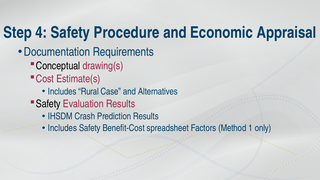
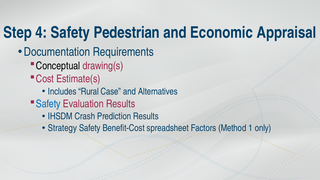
Procedure: Procedure -> Pedestrian
Safety at (48, 104) colour: black -> blue
Includes at (62, 128): Includes -> Strategy
